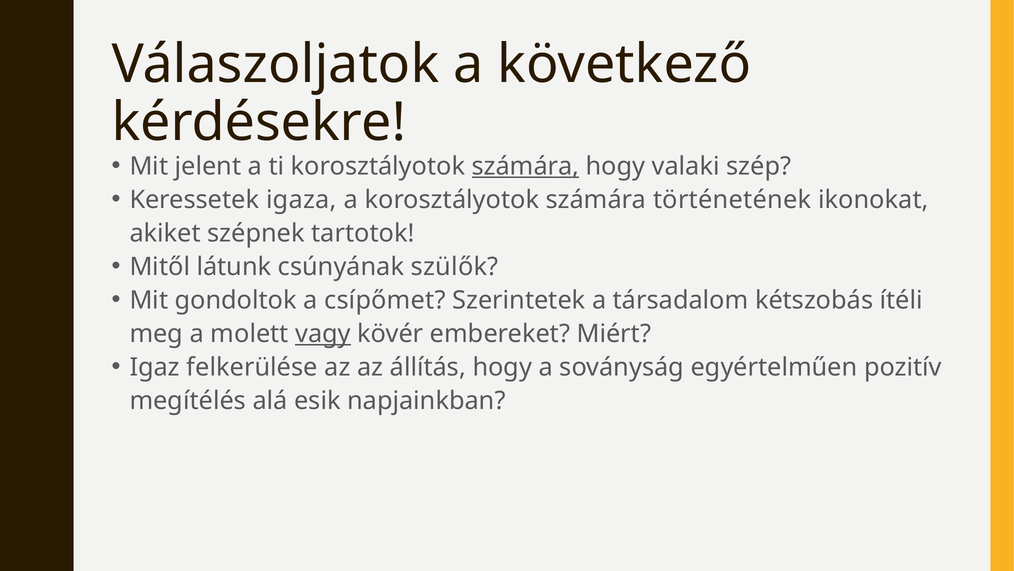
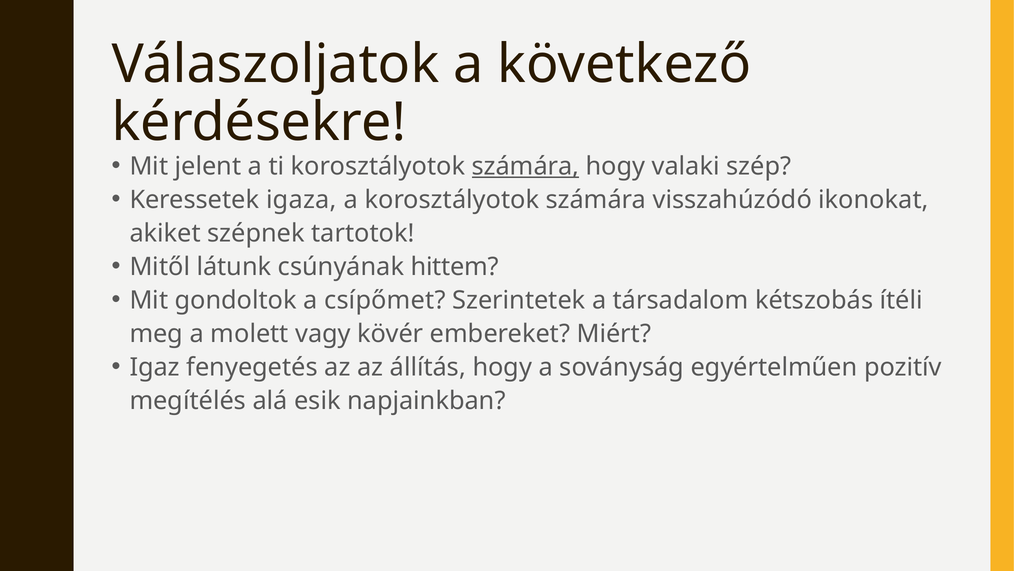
történetének: történetének -> visszahúzódó
szülők: szülők -> hittem
vagy underline: present -> none
felkerülése: felkerülése -> fenyegetés
